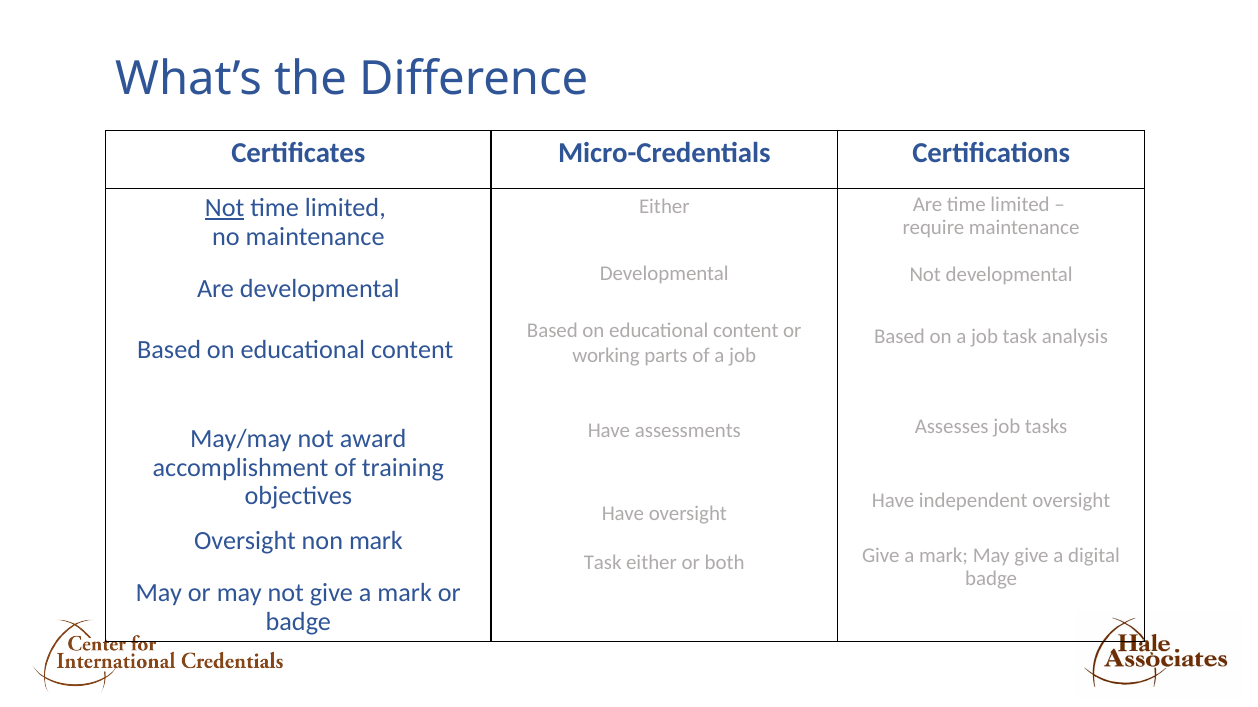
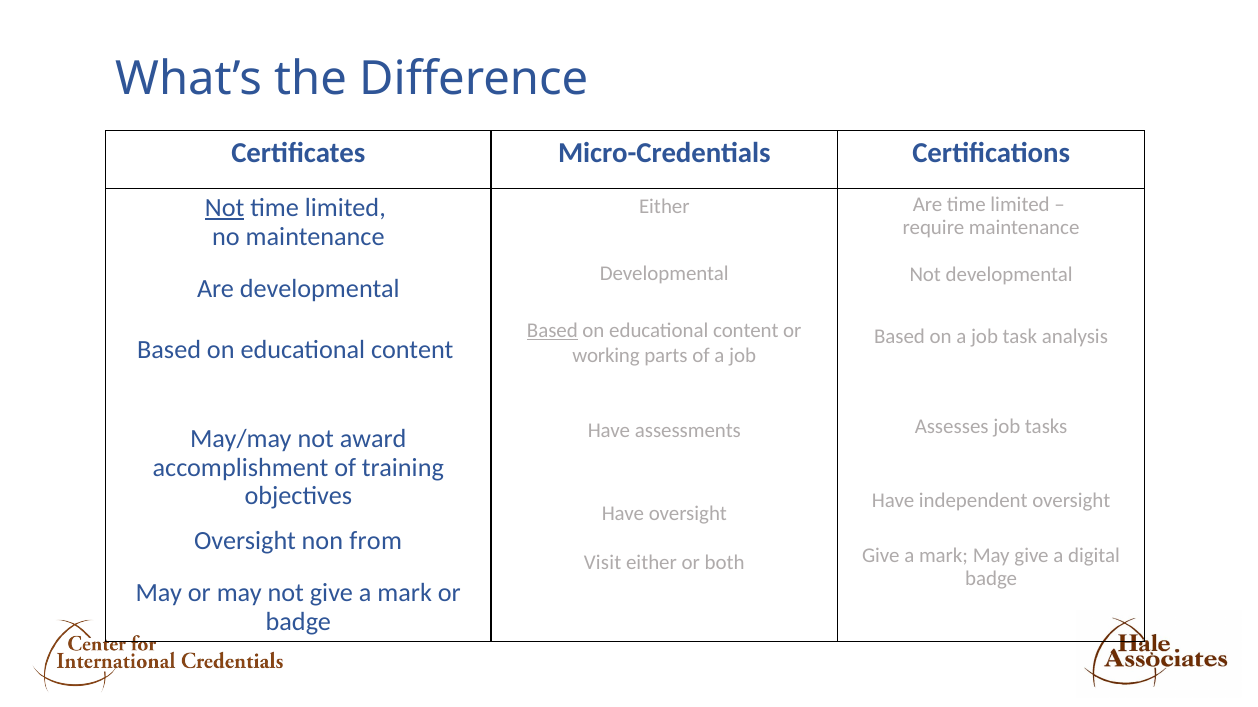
Based at (552, 331) underline: none -> present
non mark: mark -> from
Task at (603, 563): Task -> Visit
